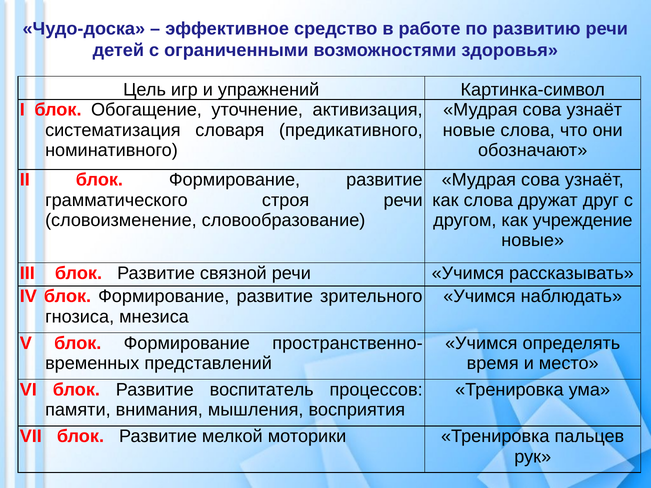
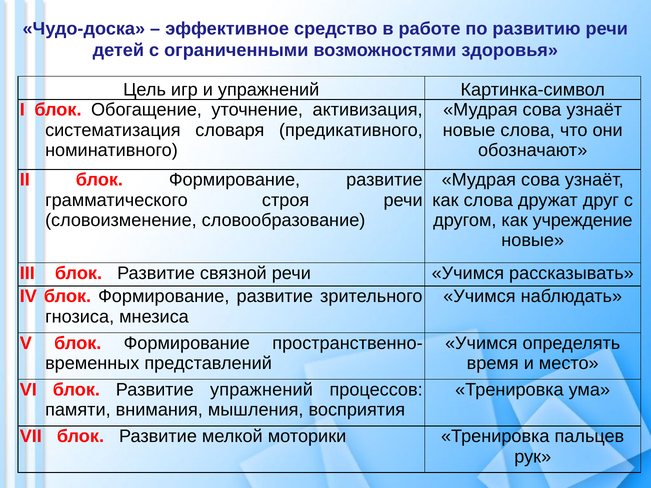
Развитие воспитатель: воспитатель -> упражнений
